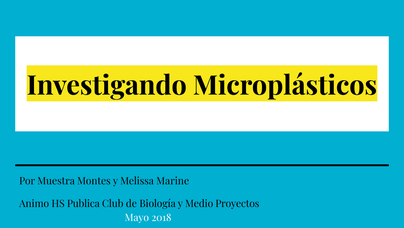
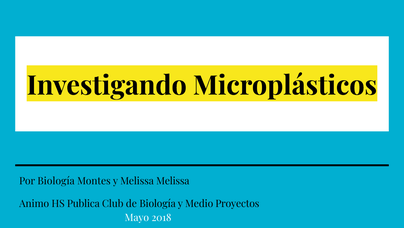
Por Muestra: Muestra -> Biología
Melissa Marine: Marine -> Melissa
